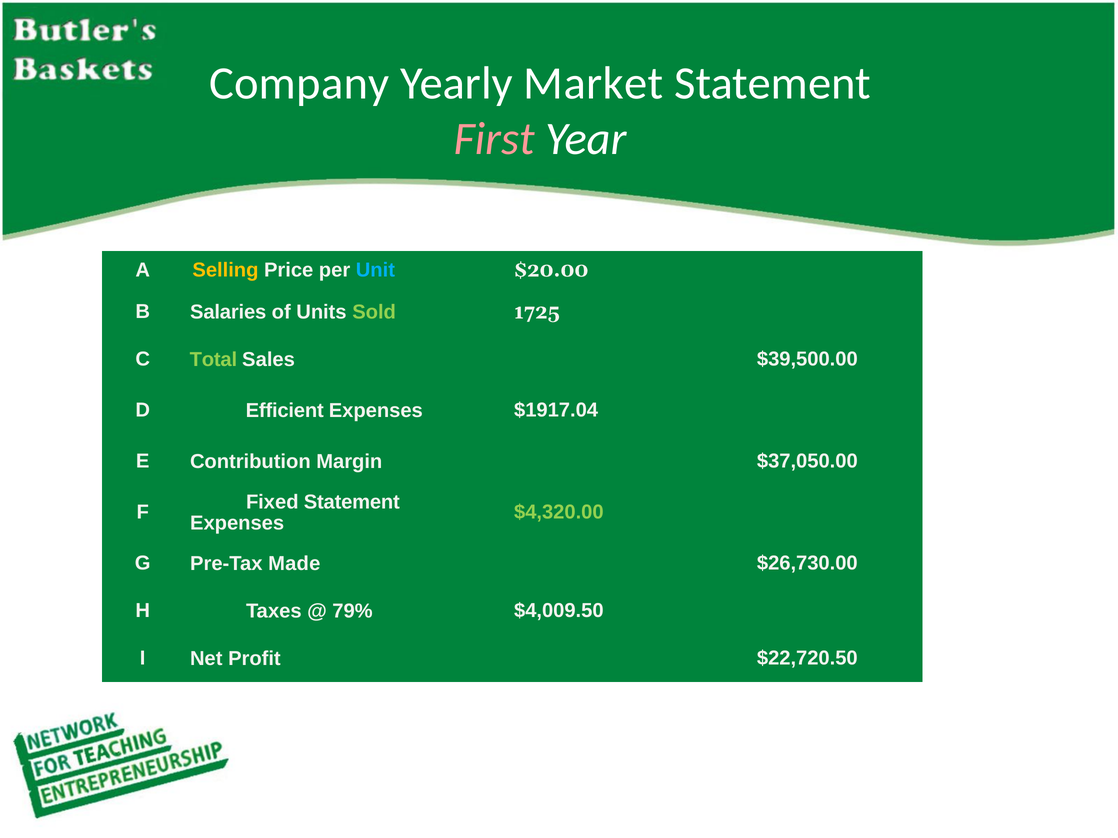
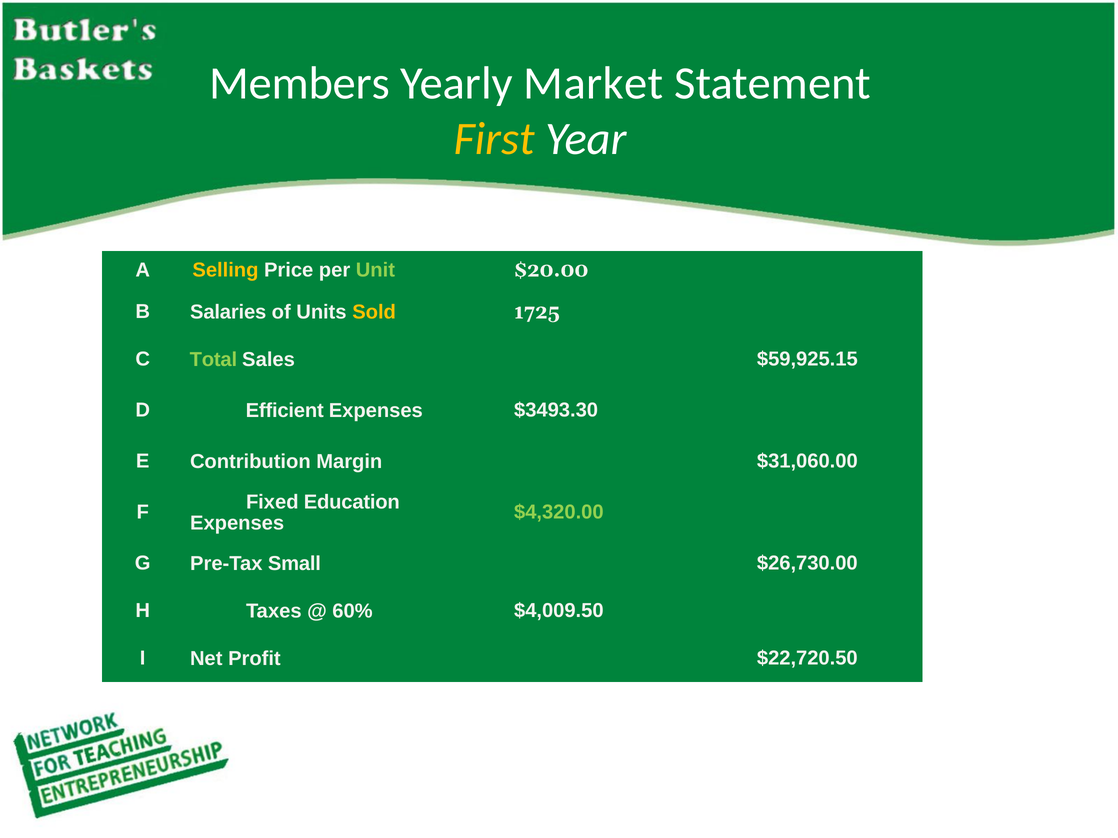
Company: Company -> Members
First colour: pink -> yellow
Unit colour: light blue -> light green
Sold colour: light green -> yellow
$39,500.00: $39,500.00 -> $59,925.15
$1917.04: $1917.04 -> $3493.30
$37,050.00: $37,050.00 -> $31,060.00
Fixed Statement: Statement -> Education
Made: Made -> Small
79%: 79% -> 60%
